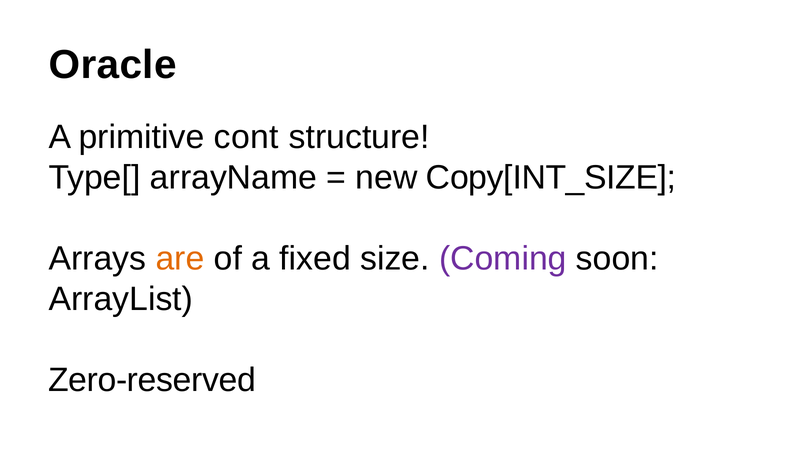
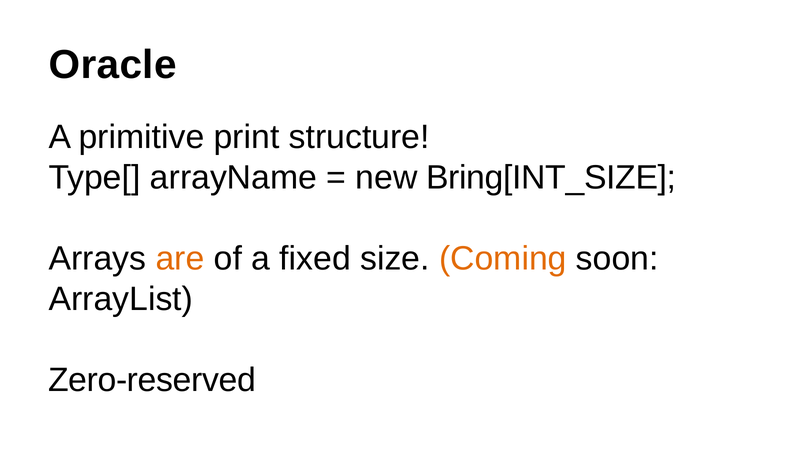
cont: cont -> print
Copy[INT_SIZE: Copy[INT_SIZE -> Bring[INT_SIZE
Coming colour: purple -> orange
